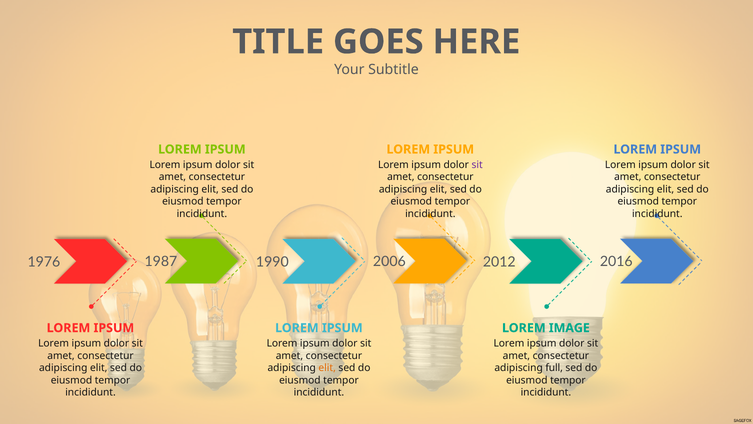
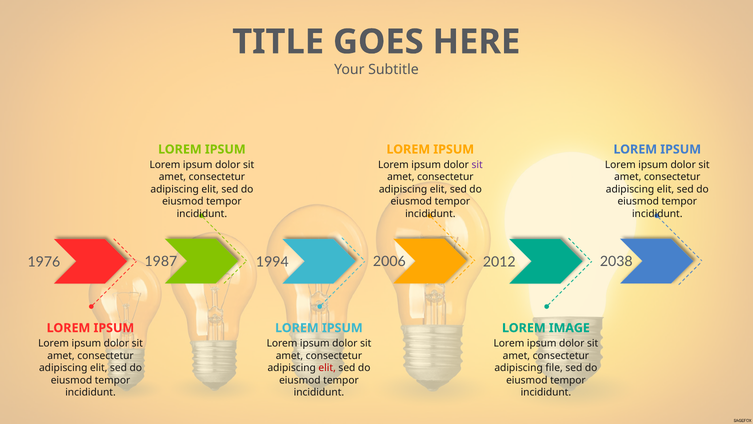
1990: 1990 -> 1994
2016: 2016 -> 2038
elit at (327, 368) colour: orange -> red
full: full -> file
